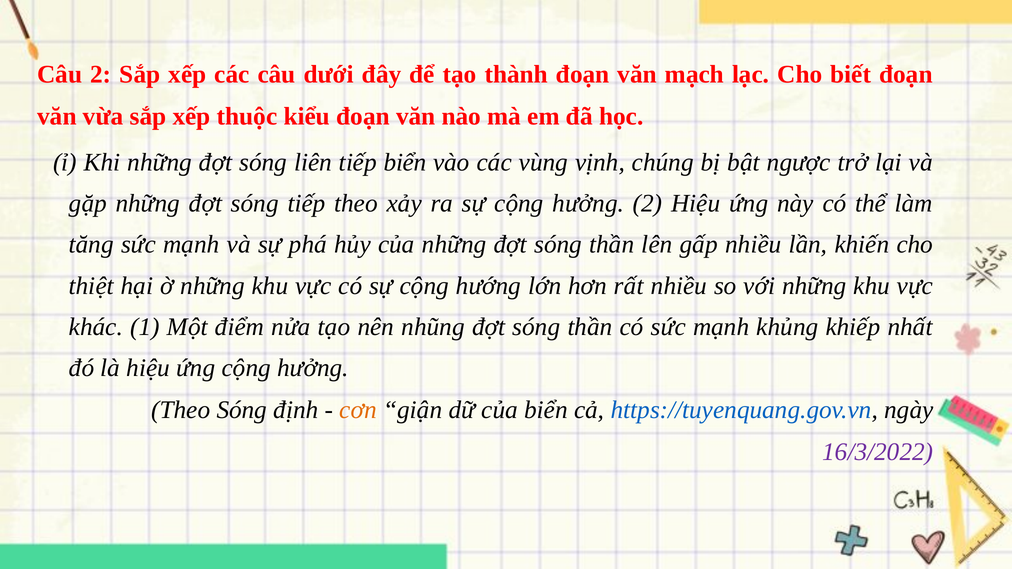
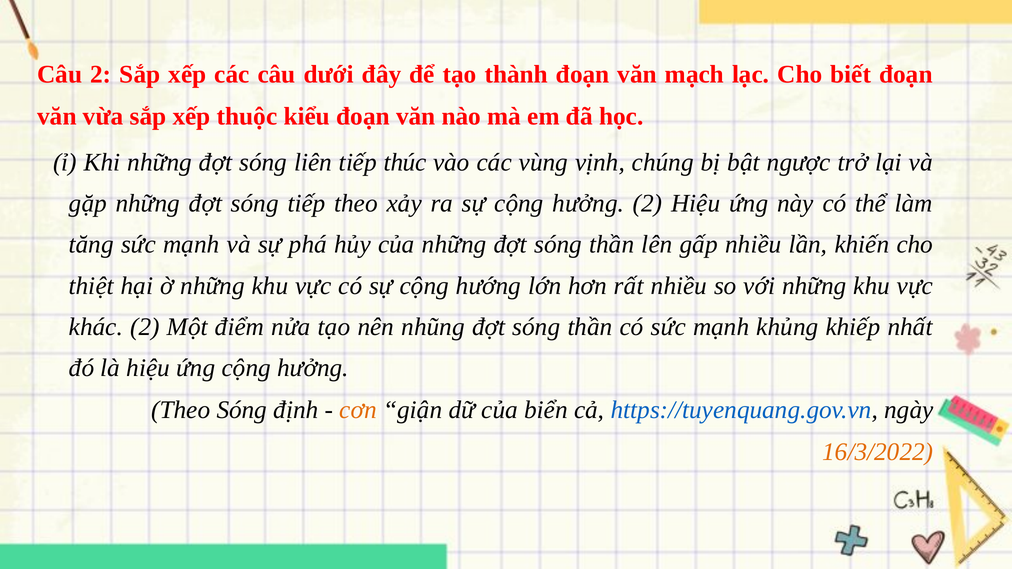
tiếp biển: biển -> thúc
khác 1: 1 -> 2
16/3/2022 colour: purple -> orange
